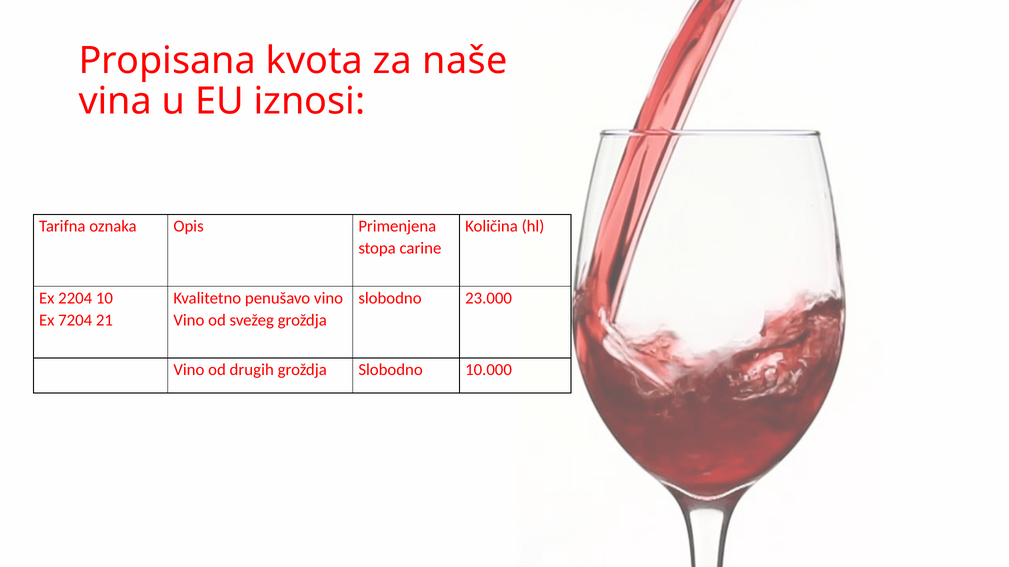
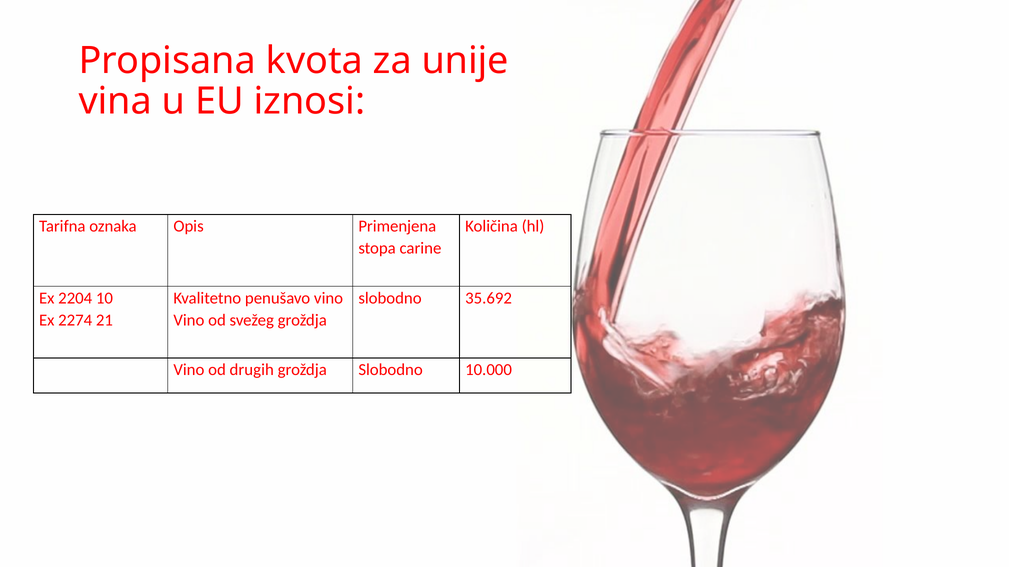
naše: naše -> unije
23.000: 23.000 -> 35.692
7204: 7204 -> 2274
